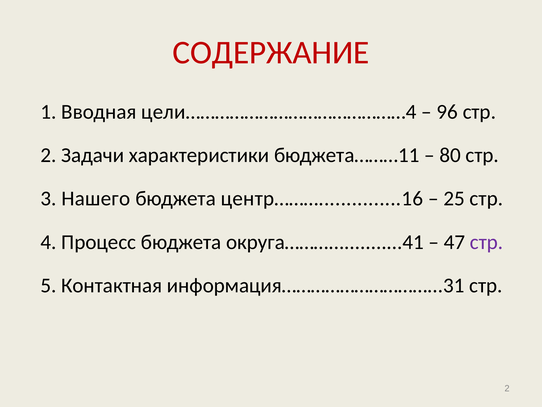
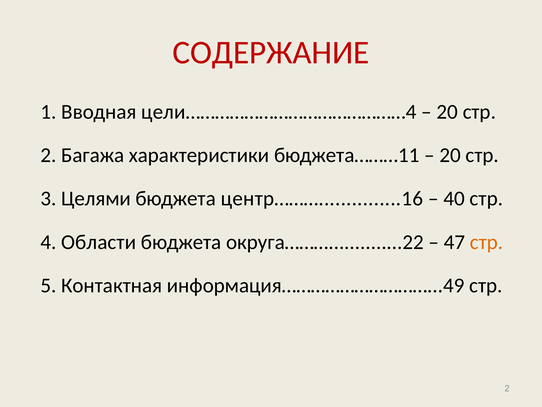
96 at (447, 112): 96 -> 20
Задачи: Задачи -> Багажа
80 at (450, 155): 80 -> 20
Нашего: Нашего -> Целями
25: 25 -> 40
Процесс: Процесс -> Области
округа………..............41: округа………..............41 -> округа………..............22
стр at (487, 242) colour: purple -> orange
информация…………………………...31: информация…………………………...31 -> информация…………………………...49
